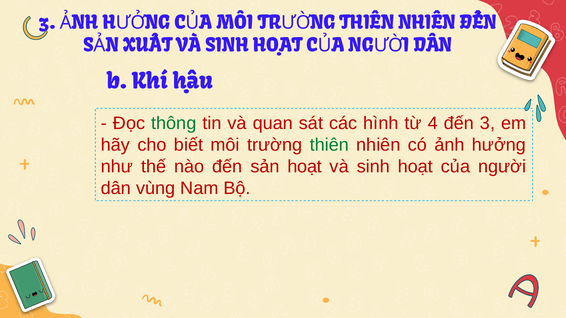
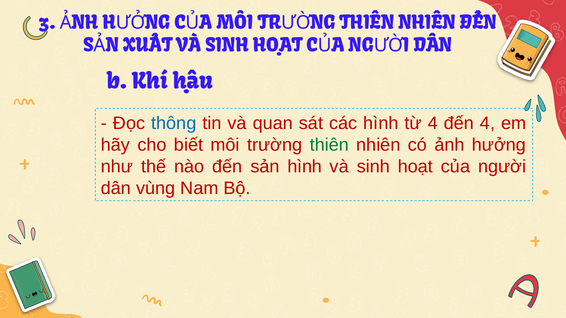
thông colour: green -> blue
đến 3: 3 -> 4
sản hoạt: hoạt -> hình
